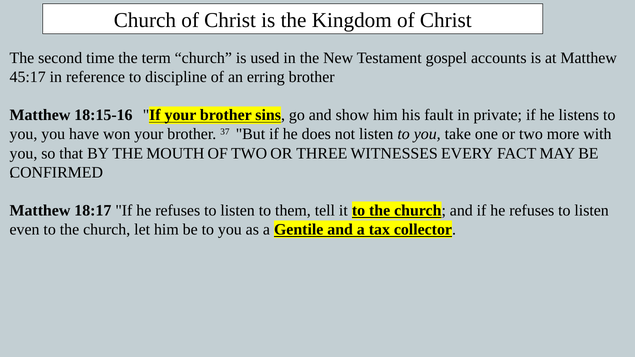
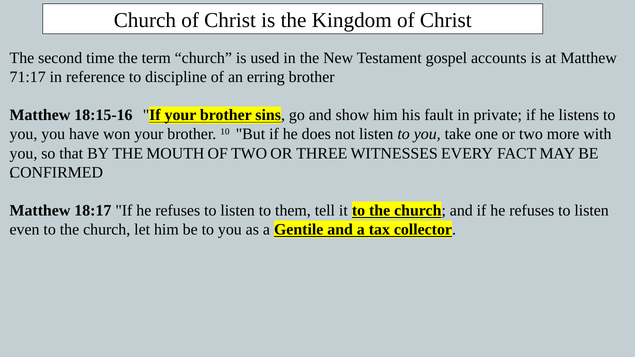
45:17: 45:17 -> 71:17
37: 37 -> 10
